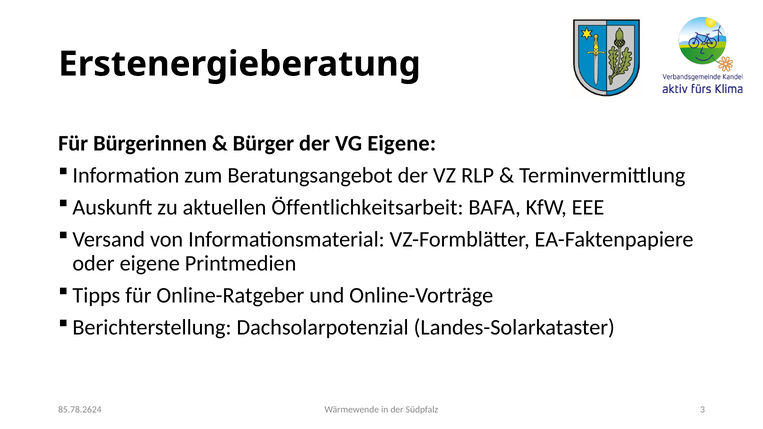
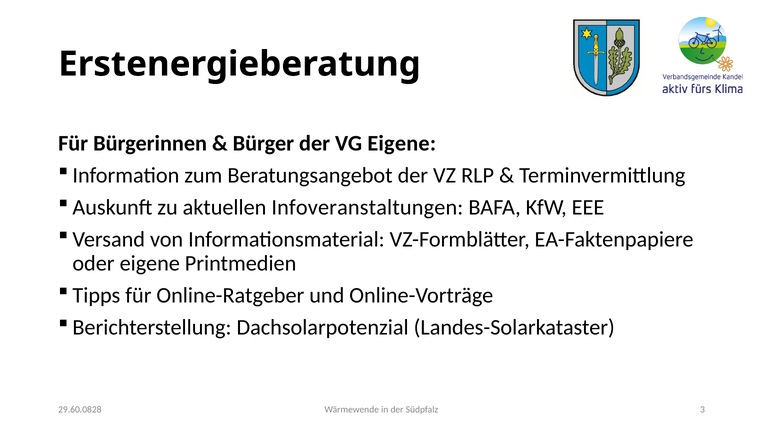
Öffentlichkeitsarbeit: Öffentlichkeitsarbeit -> Infoveranstaltungen
85.78.2624: 85.78.2624 -> 29.60.0828
